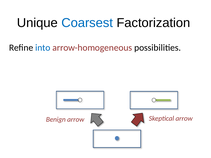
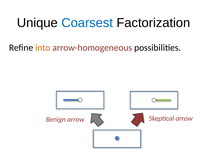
into colour: blue -> orange
